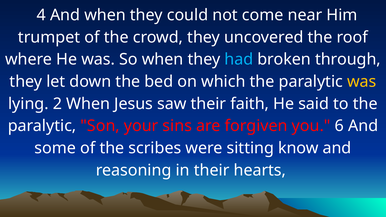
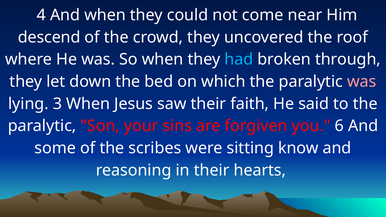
trumpet: trumpet -> descend
was at (362, 82) colour: yellow -> pink
2: 2 -> 3
